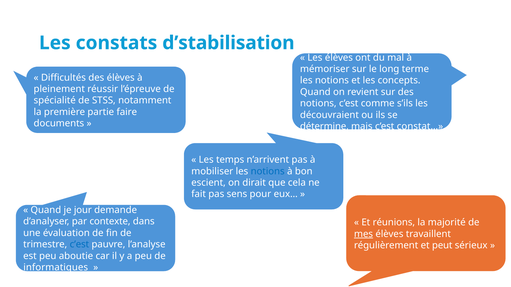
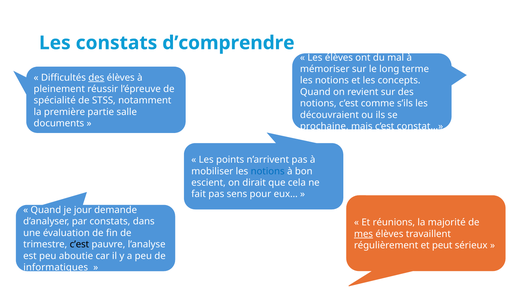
d’stabilisation: d’stabilisation -> d’comprendre
des at (96, 78) underline: none -> present
faire: faire -> salle
détermine: détermine -> prochaine
temps: temps -> points
par contexte: contexte -> constats
c’est at (79, 245) colour: blue -> black
